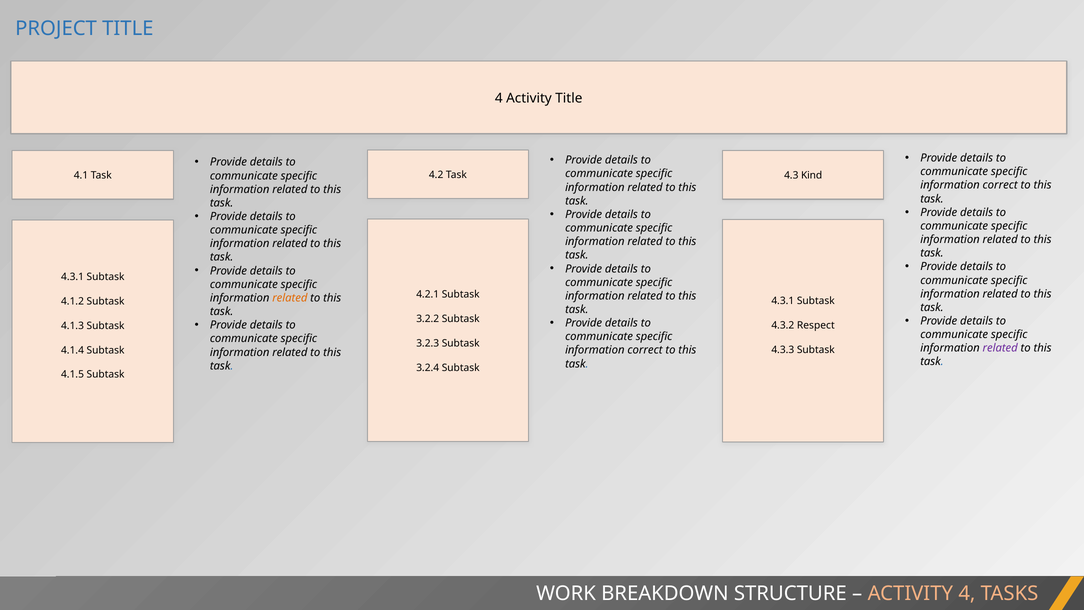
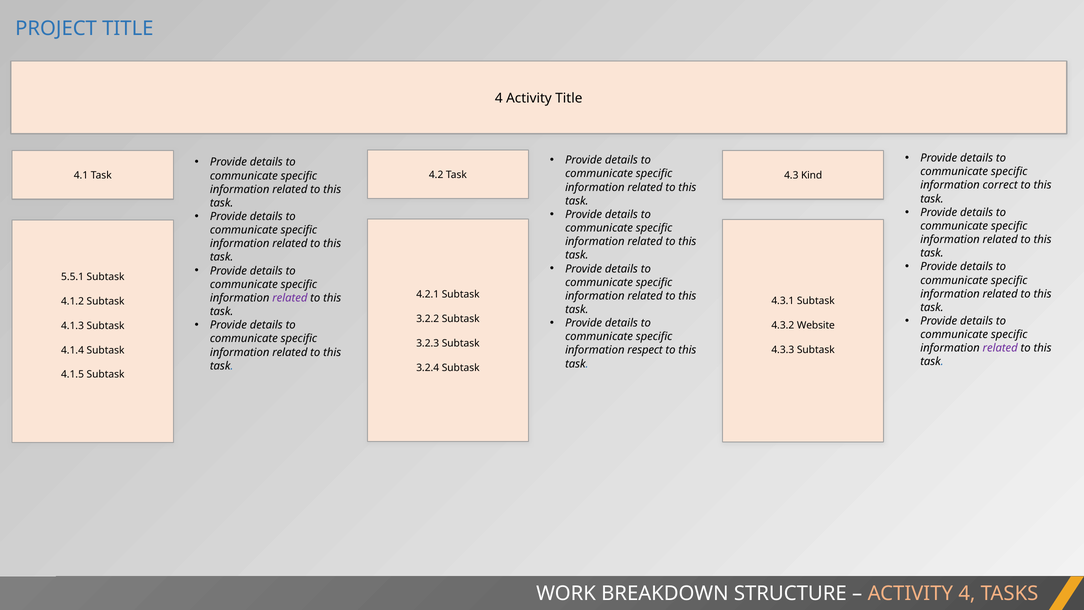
4.3.1 at (73, 277): 4.3.1 -> 5.5.1
related at (290, 298) colour: orange -> purple
Respect: Respect -> Website
correct at (645, 350): correct -> respect
